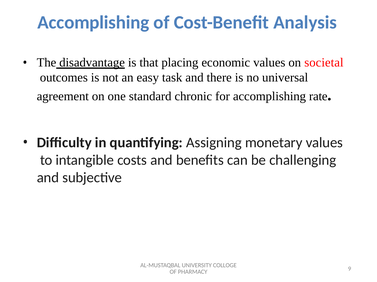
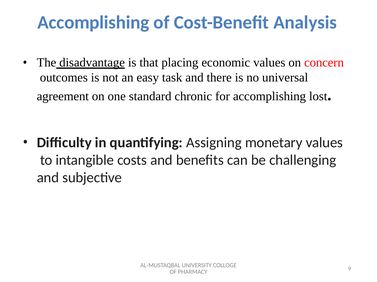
societal: societal -> concern
rate: rate -> lost
